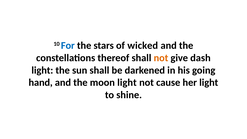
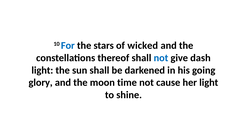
not at (161, 58) colour: orange -> blue
hand: hand -> glory
moon light: light -> time
